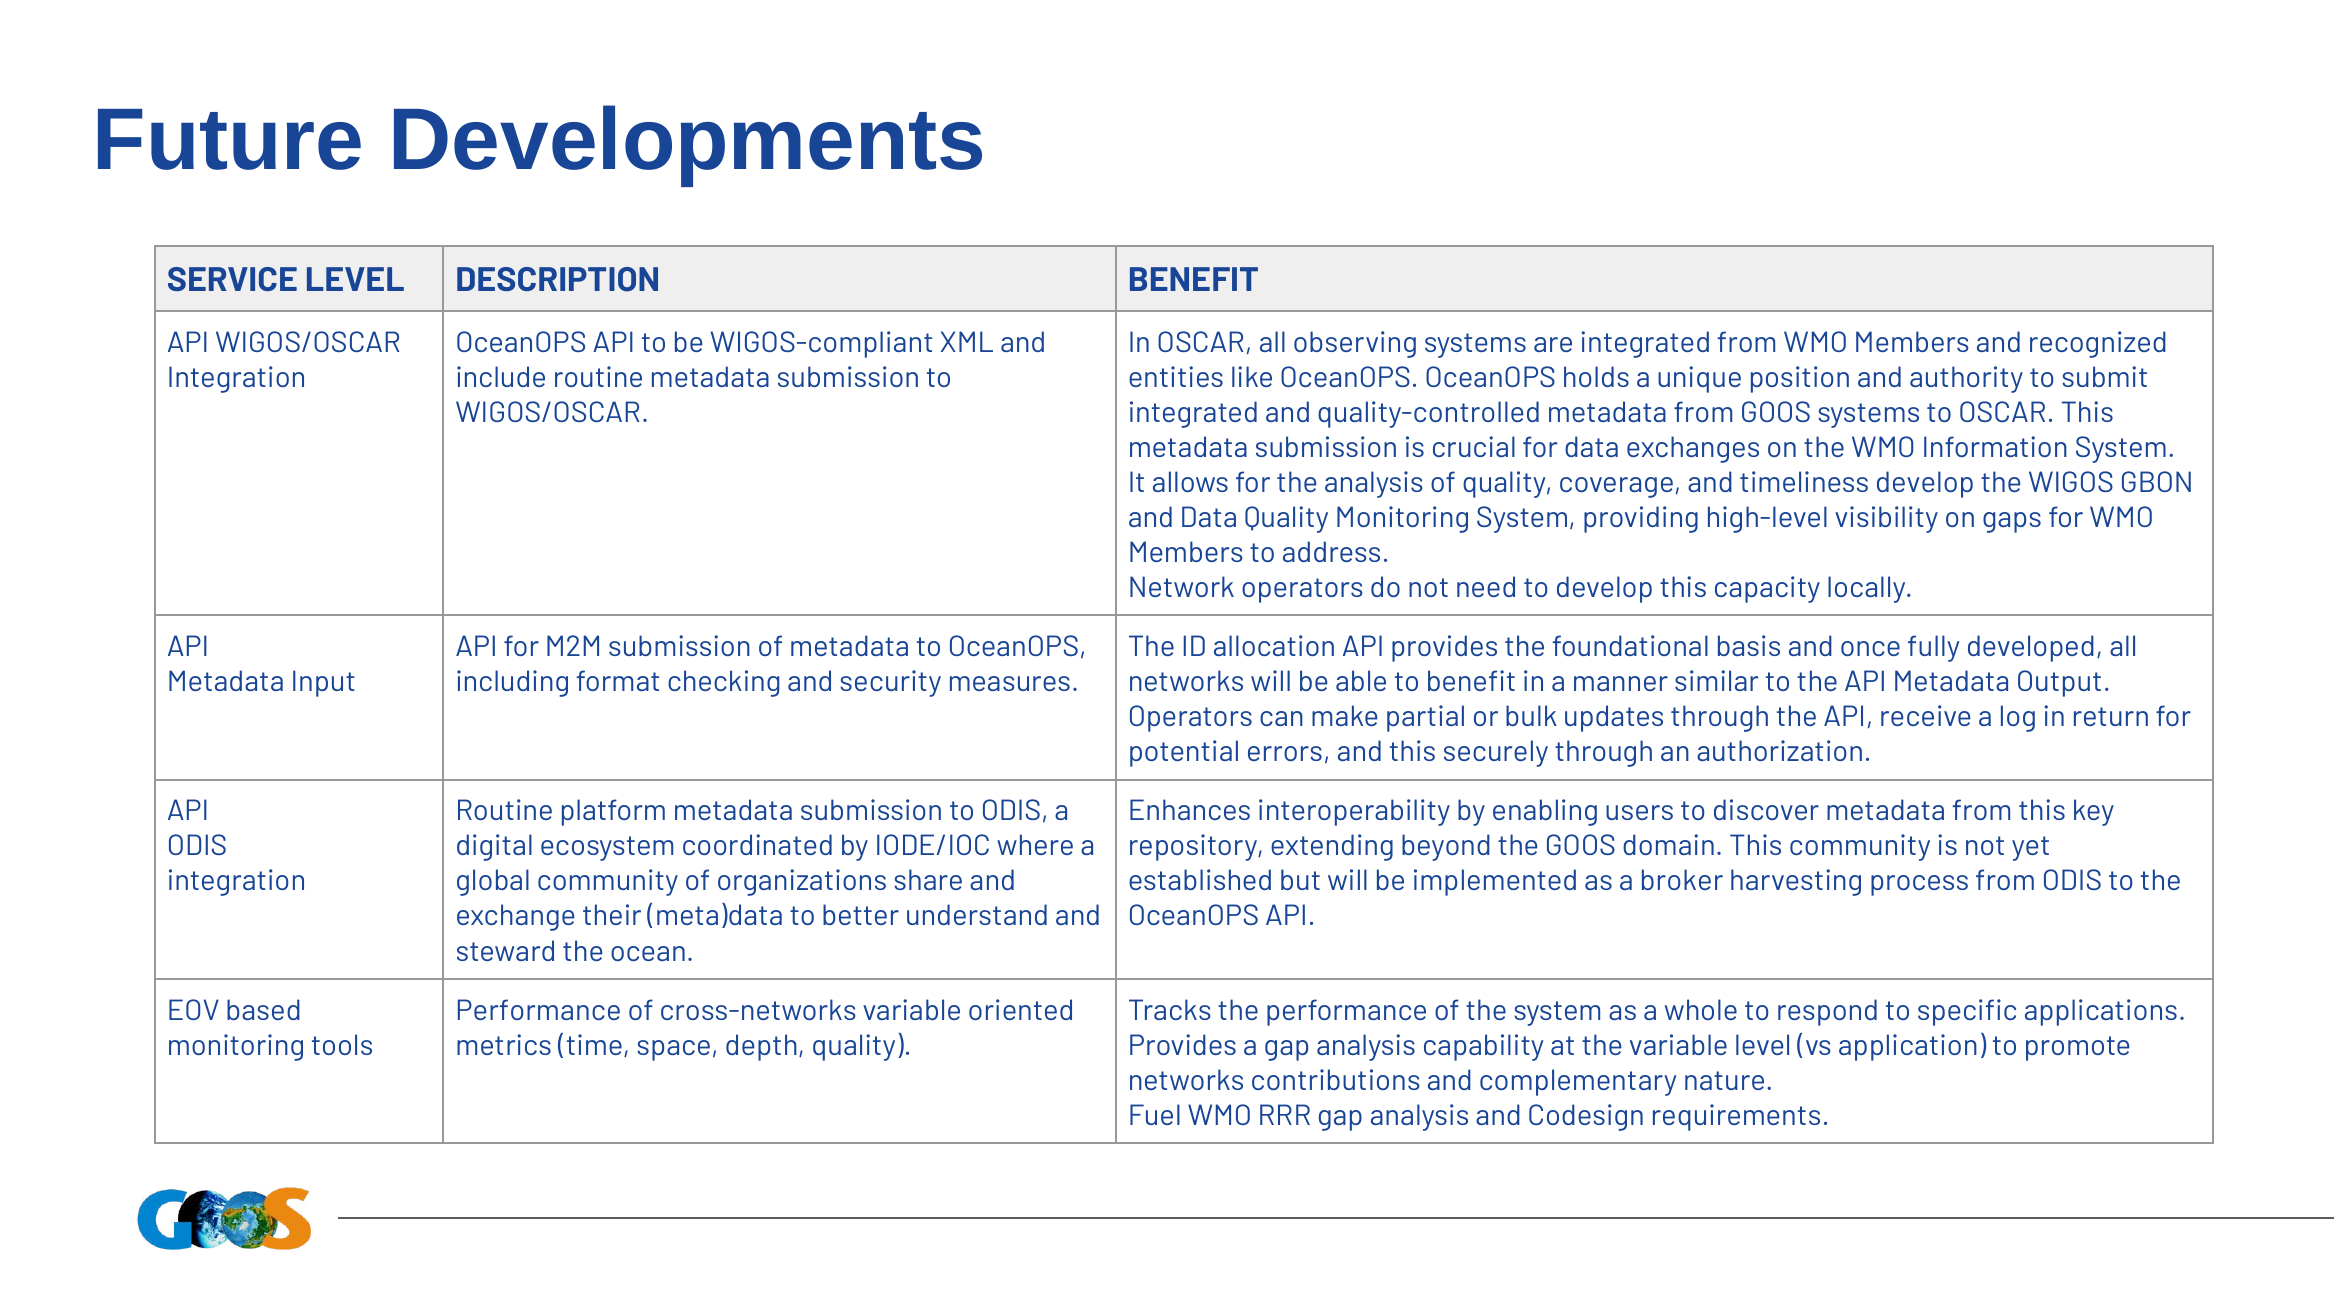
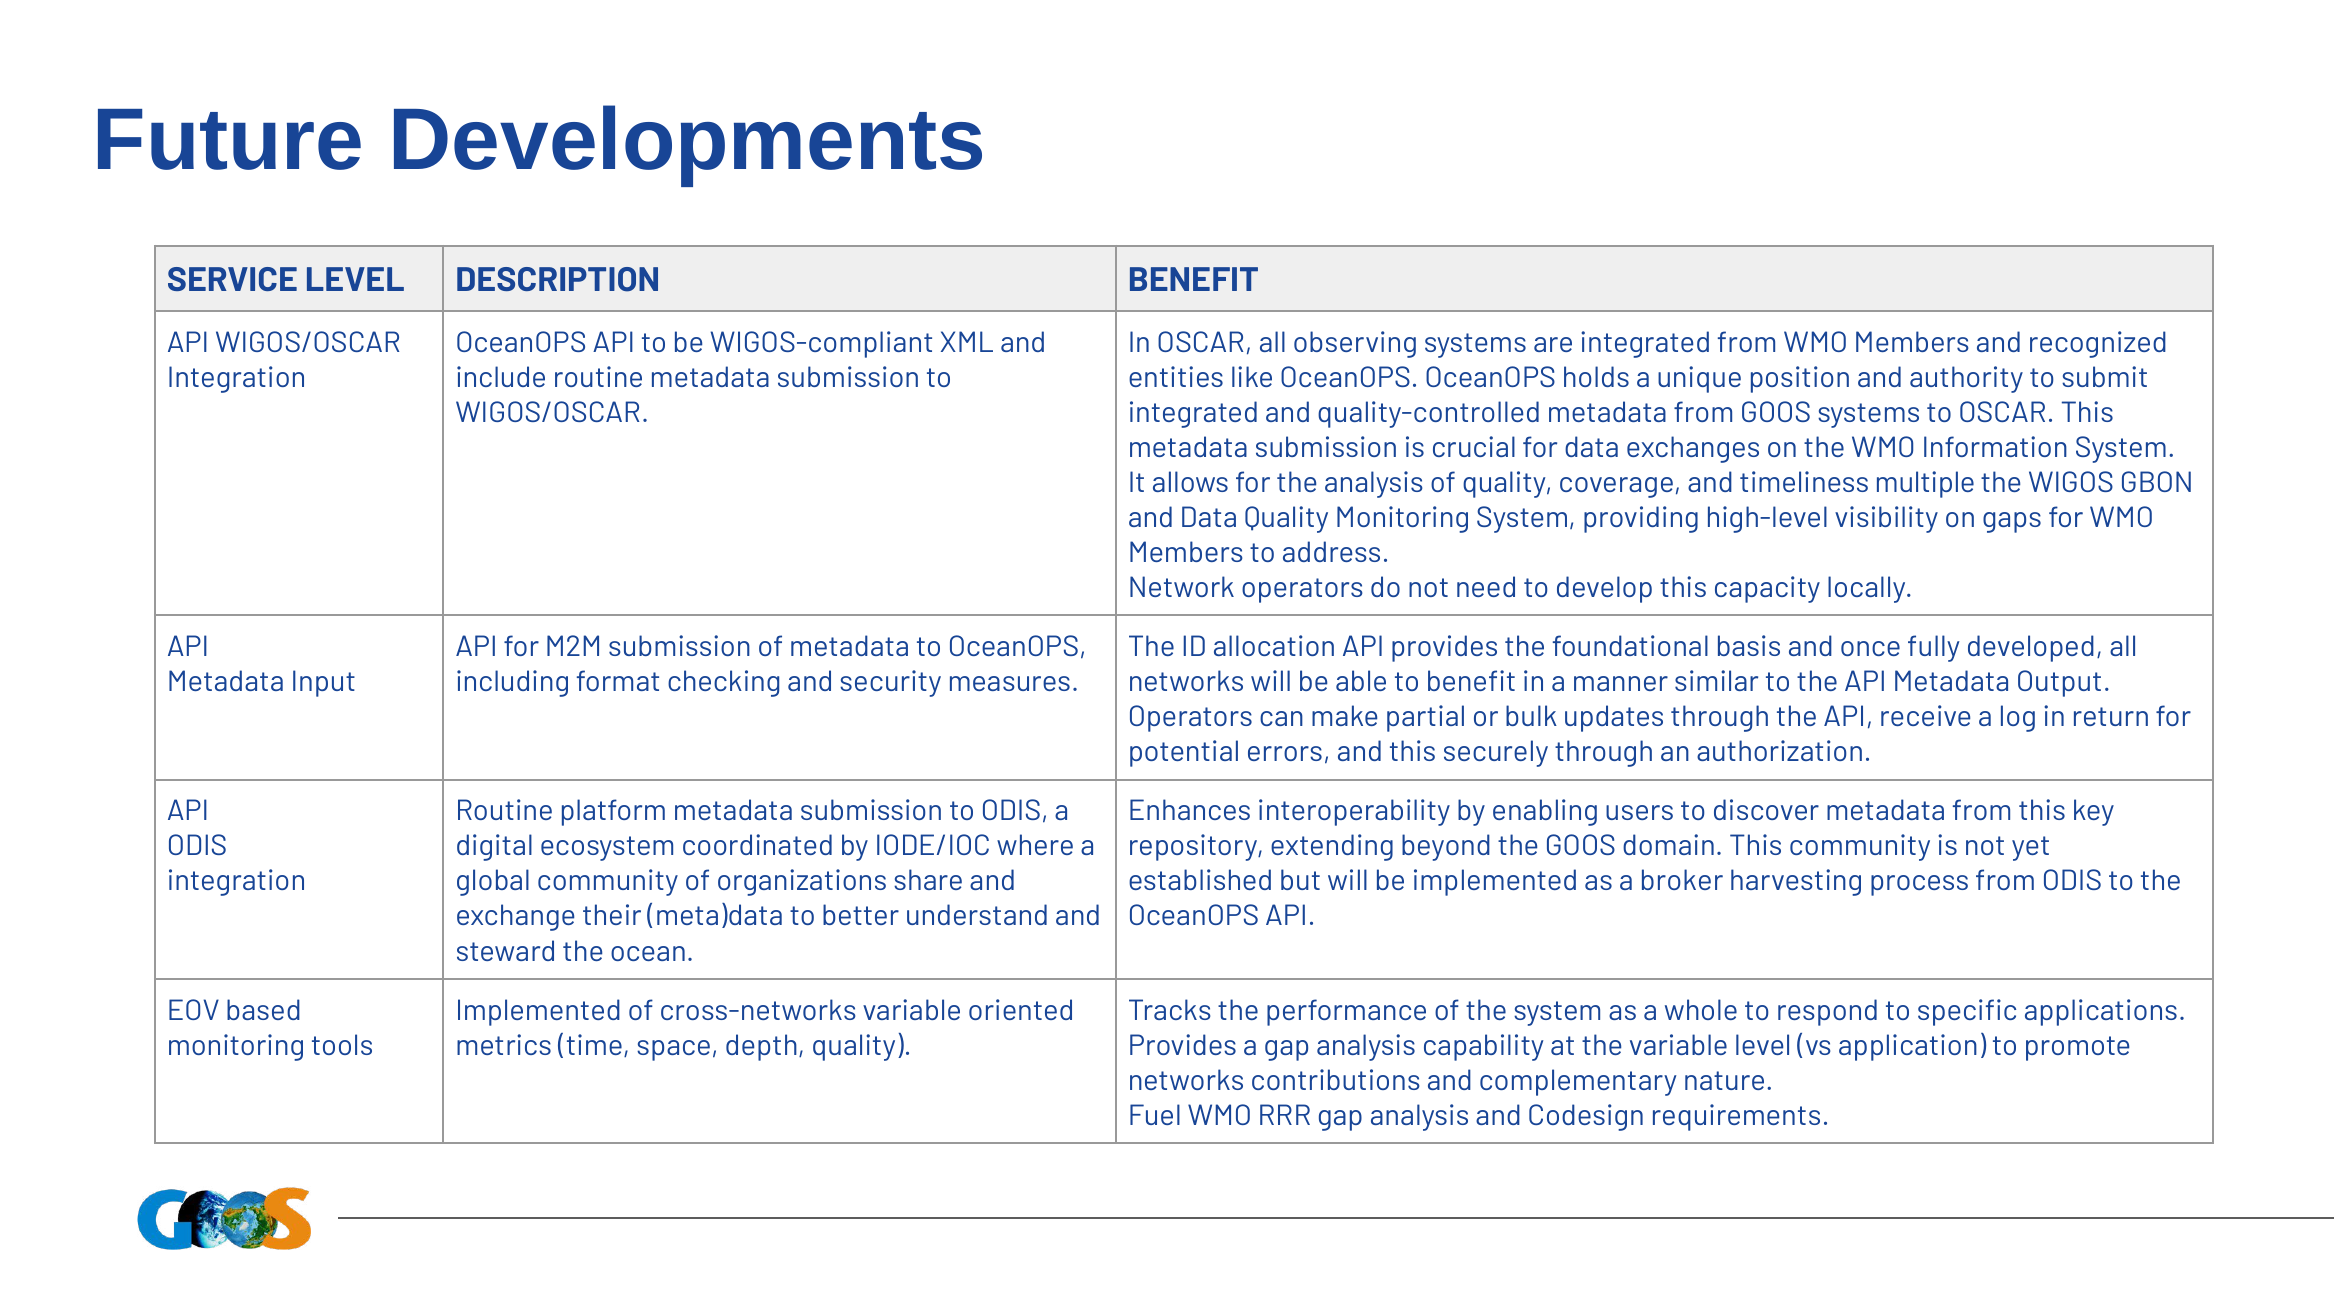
timeliness develop: develop -> multiple
Performance at (538, 1011): Performance -> Implemented
